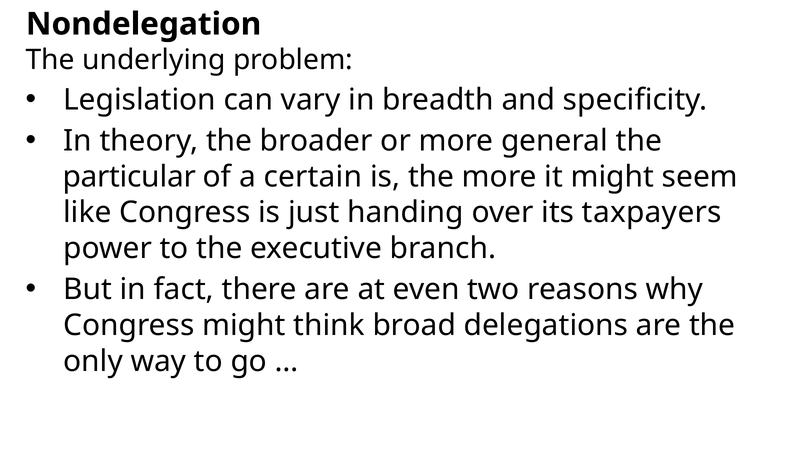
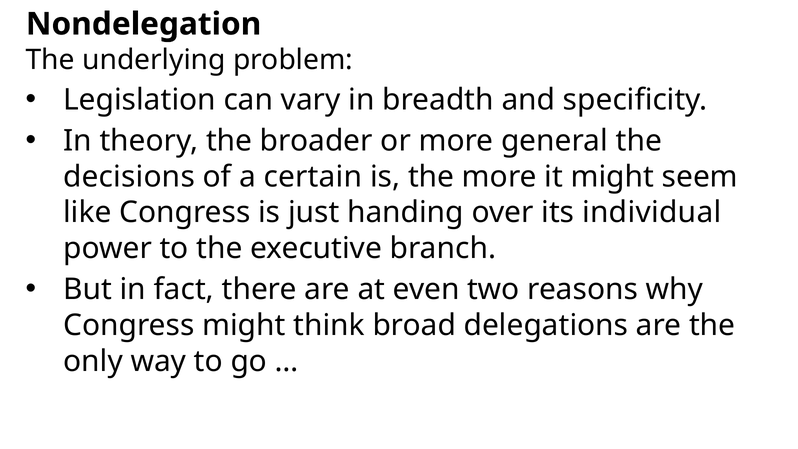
particular: particular -> decisions
taxpayers: taxpayers -> individual
